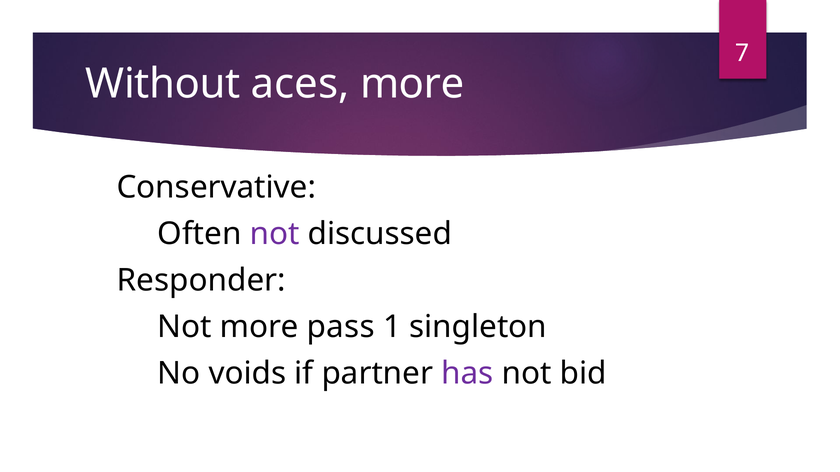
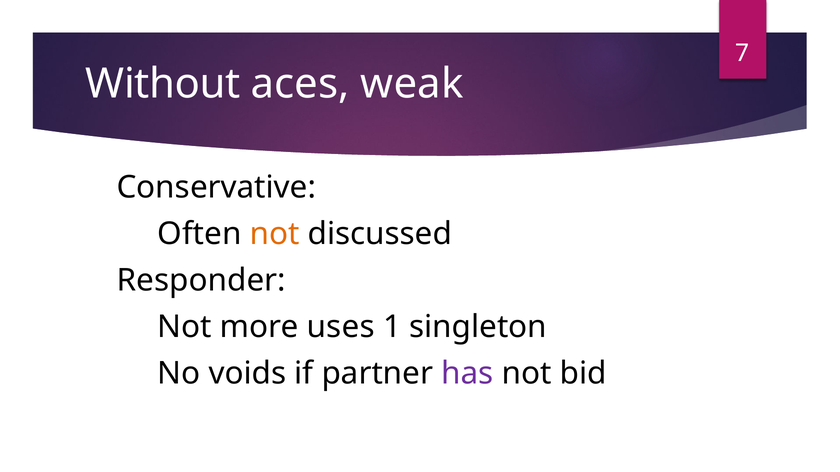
aces more: more -> weak
not at (275, 234) colour: purple -> orange
pass: pass -> uses
